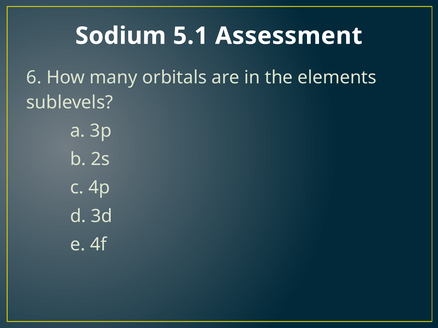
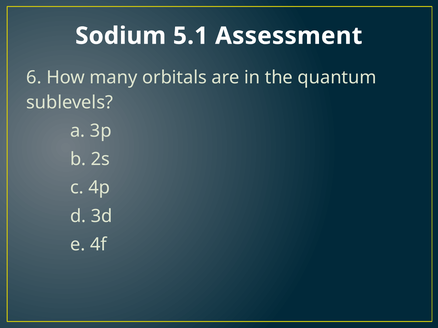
elements: elements -> quantum
